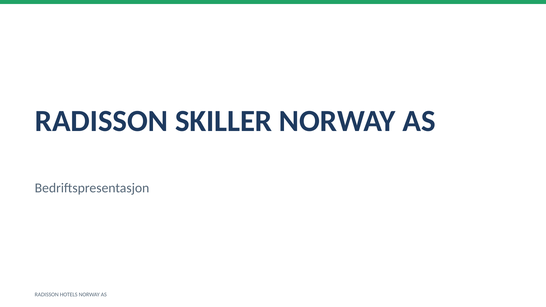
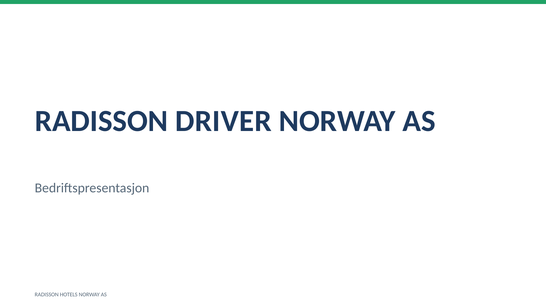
SKILLER: SKILLER -> DRIVER
